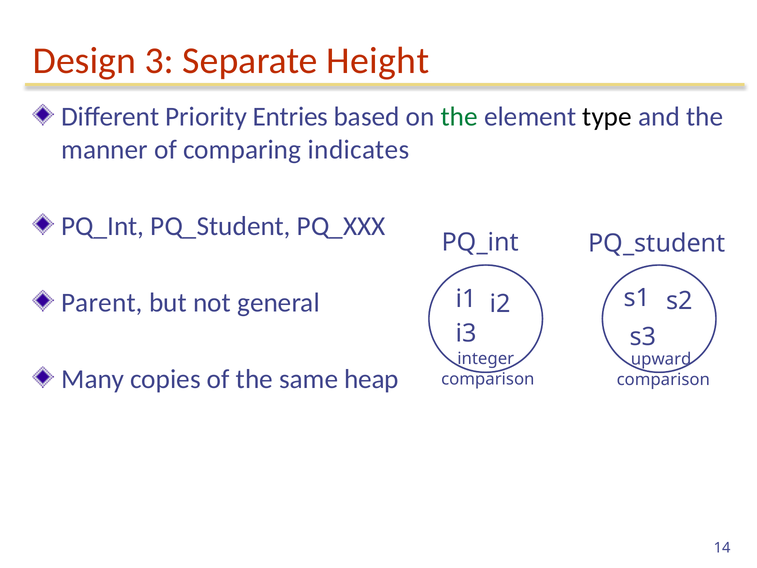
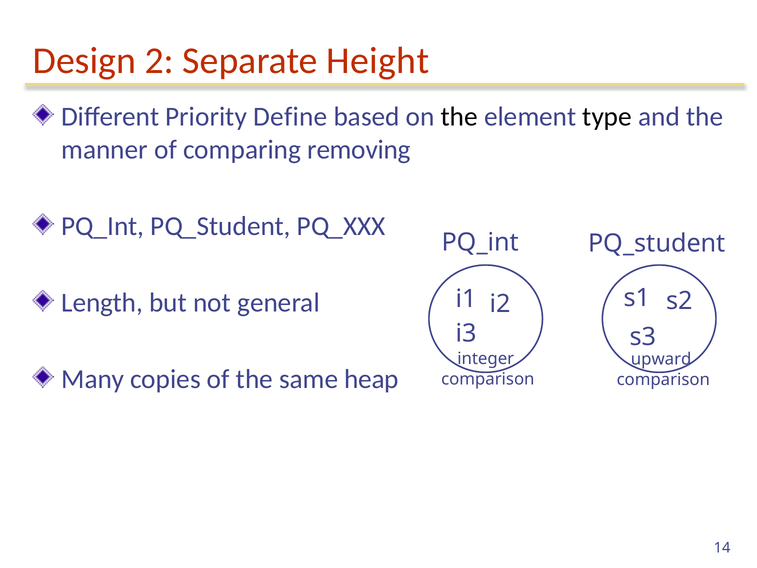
3: 3 -> 2
Entries: Entries -> Define
the at (459, 117) colour: green -> black
indicates: indicates -> removing
Parent: Parent -> Length
